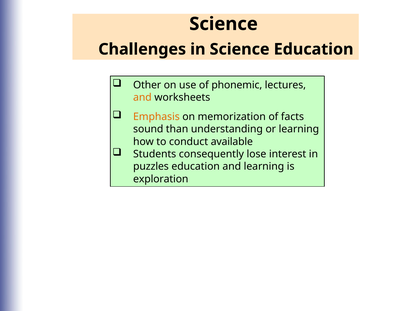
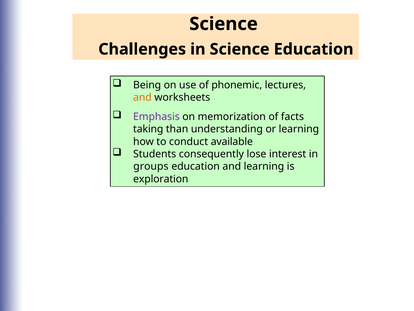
Other: Other -> Being
Emphasis colour: orange -> purple
sound: sound -> taking
puzzles: puzzles -> groups
